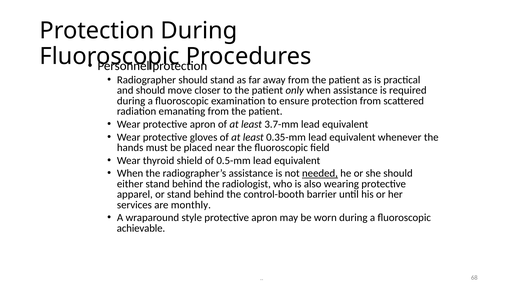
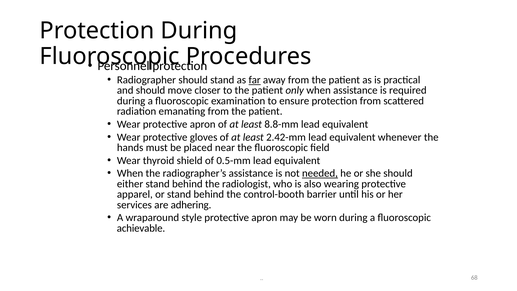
far underline: none -> present
3.7-mm: 3.7-mm -> 8.8-mm
0.35-mm: 0.35-mm -> 2.42-mm
monthly: monthly -> adhering
